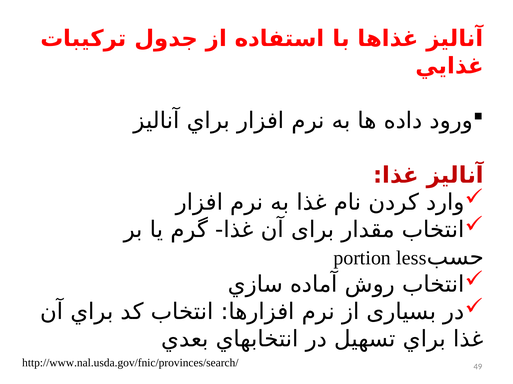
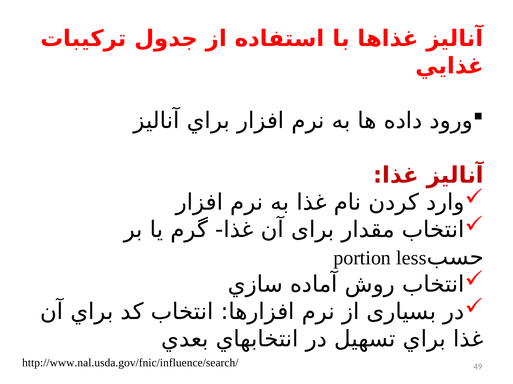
http://www.nal.usda.gov/fnic/provinces/search/: http://www.nal.usda.gov/fnic/provinces/search/ -> http://www.nal.usda.gov/fnic/influence/search/
